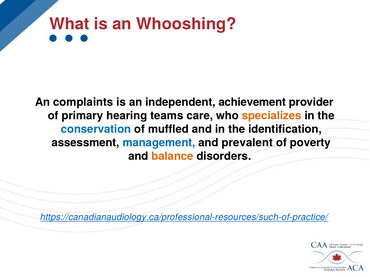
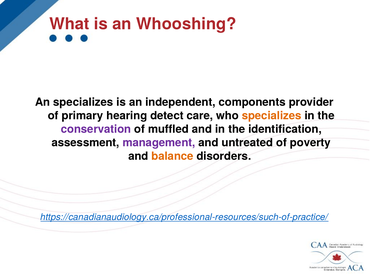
An complaints: complaints -> specializes
achievement: achievement -> components
teams: teams -> detect
conservation colour: blue -> purple
management colour: blue -> purple
prevalent: prevalent -> untreated
